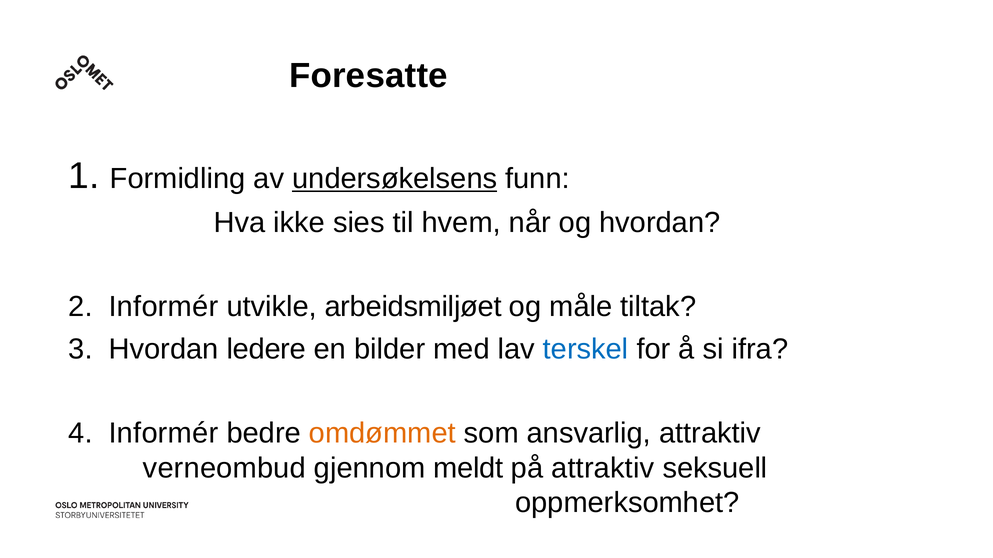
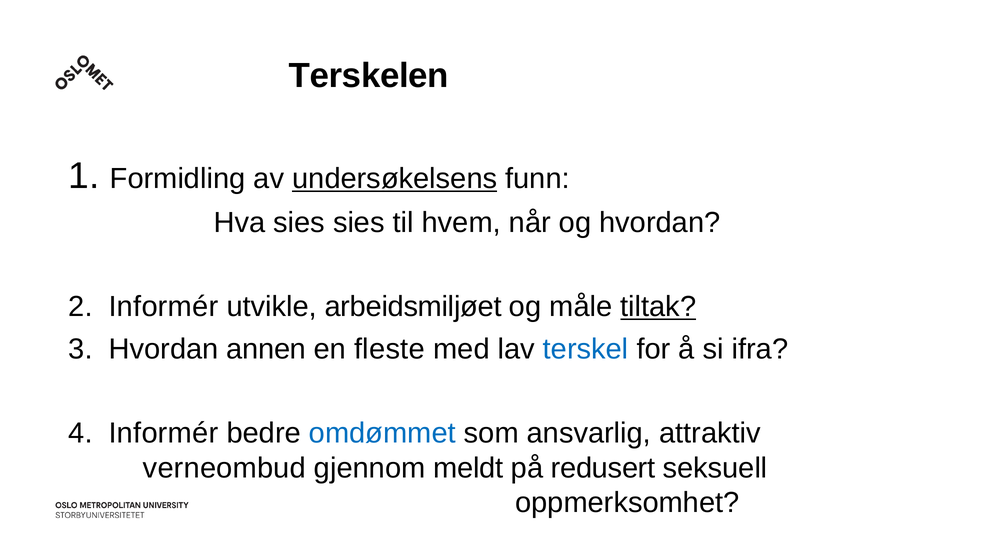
Foresatte: Foresatte -> Terskelen
Hva ikke: ikke -> sies
tiltak underline: none -> present
ledere: ledere -> annen
bilder: bilder -> fleste
omdømmet colour: orange -> blue
på attraktiv: attraktiv -> redusert
